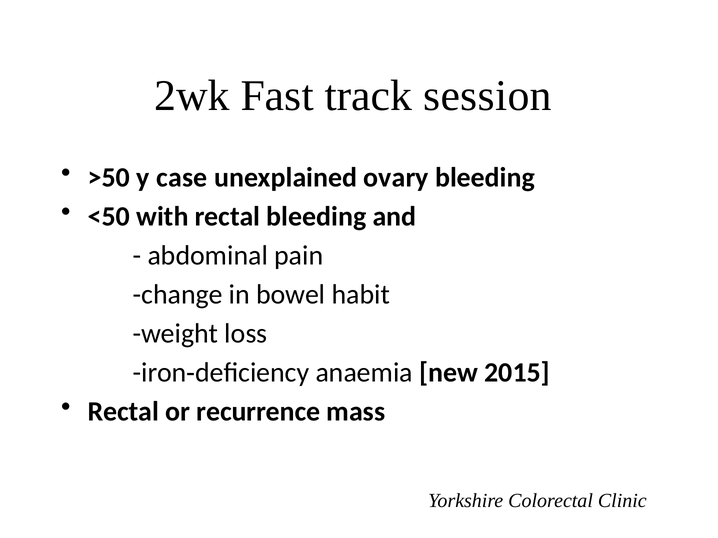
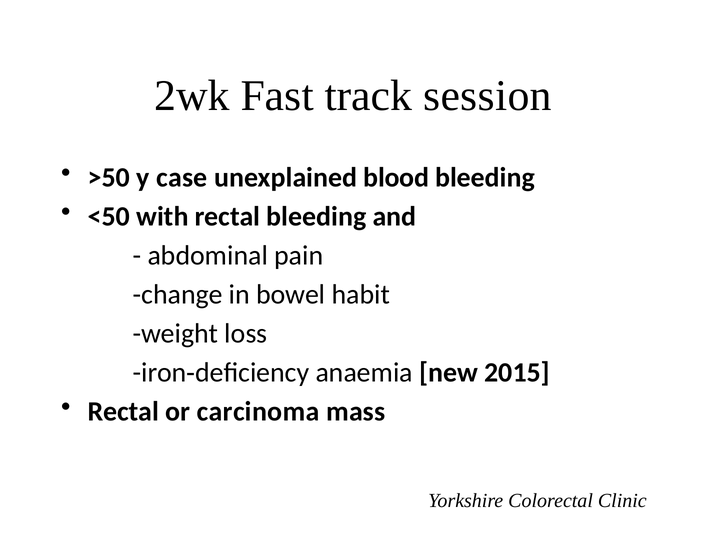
ovary: ovary -> blood
recurrence: recurrence -> carcinoma
